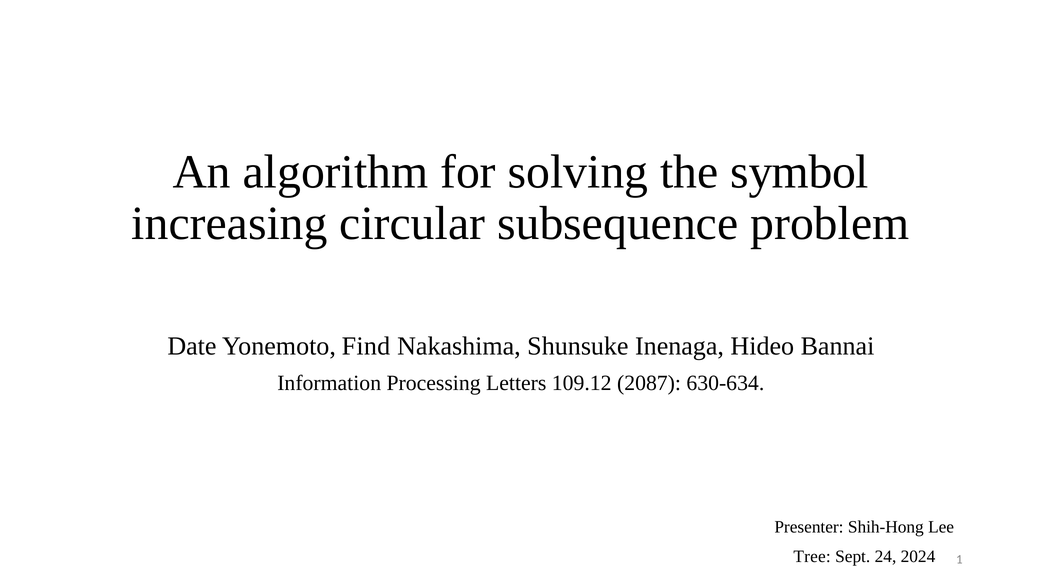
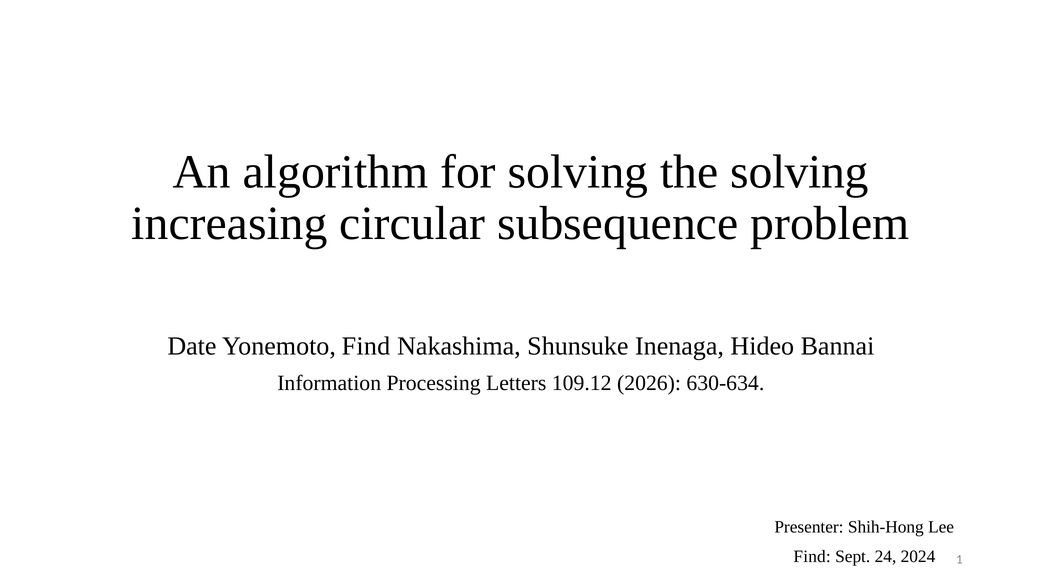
the symbol: symbol -> solving
2087: 2087 -> 2026
Tree at (812, 557): Tree -> Find
